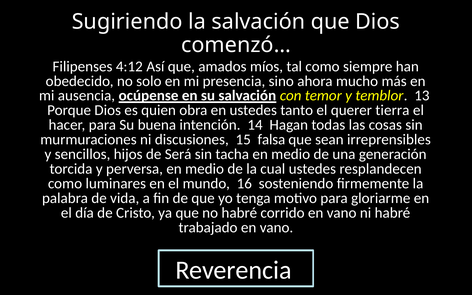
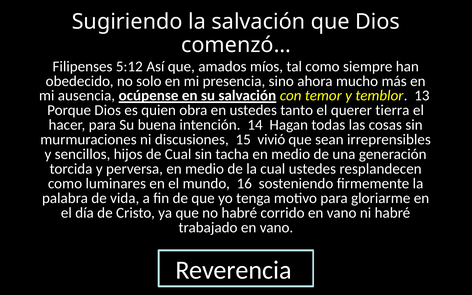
4:12: 4:12 -> 5:12
falsa: falsa -> vivió
de Será: Será -> Cual
